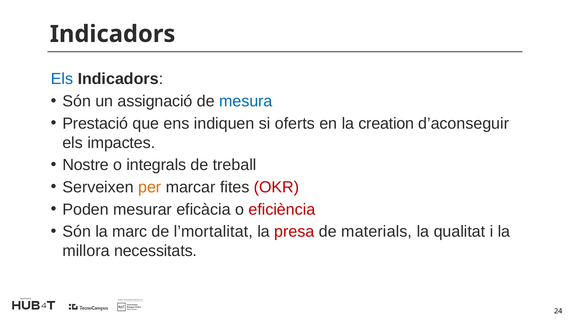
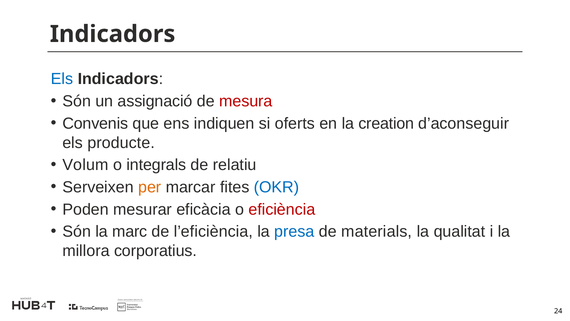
mesura colour: blue -> red
Prestació: Prestació -> Convenis
impactes: impactes -> producte
Nostre: Nostre -> Volum
treball: treball -> relatiu
OKR colour: red -> blue
l’mortalitat: l’mortalitat -> l’eficiència
presa colour: red -> blue
necessitats: necessitats -> corporatius
